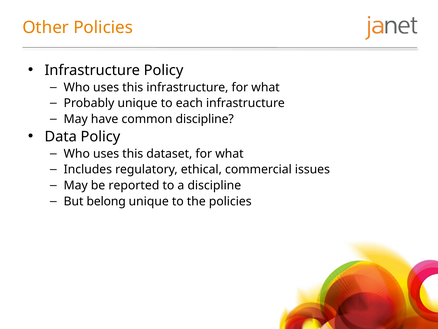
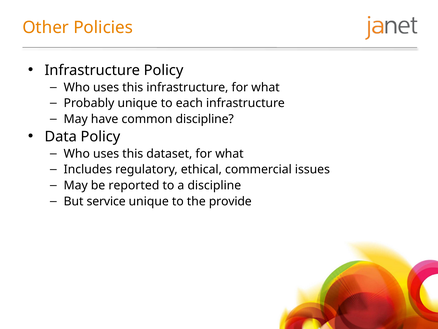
belong: belong -> service
the policies: policies -> provide
